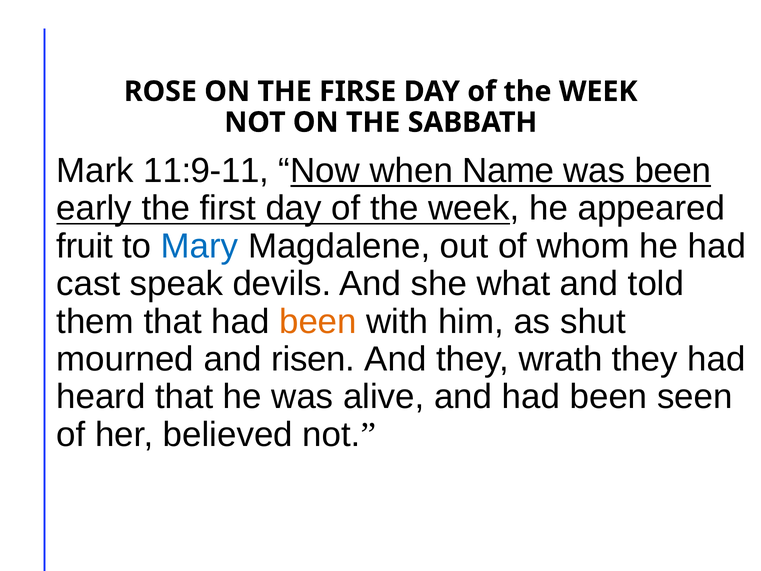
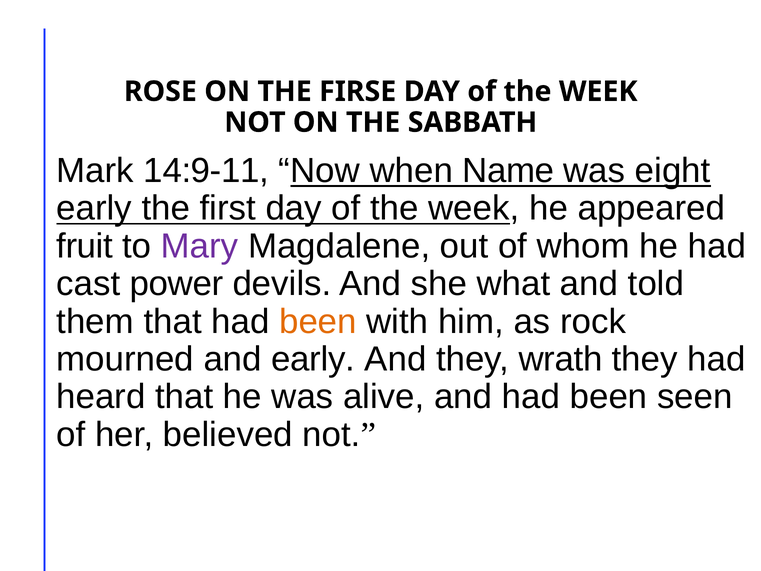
11:9-11: 11:9-11 -> 14:9-11
was been: been -> eight
Mary colour: blue -> purple
speak: speak -> power
shut: shut -> rock
and risen: risen -> early
